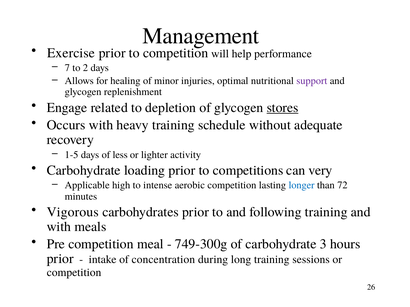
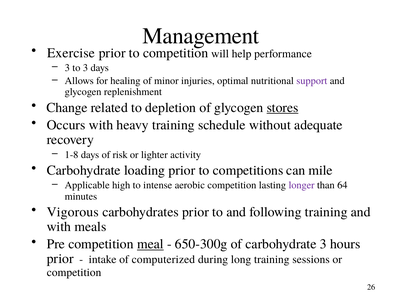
7 at (67, 68): 7 -> 3
to 2: 2 -> 3
Engage: Engage -> Change
1-5: 1-5 -> 1-8
less: less -> risk
very: very -> mile
longer colour: blue -> purple
72: 72 -> 64
meal underline: none -> present
749-300g: 749-300g -> 650-300g
concentration: concentration -> computerized
